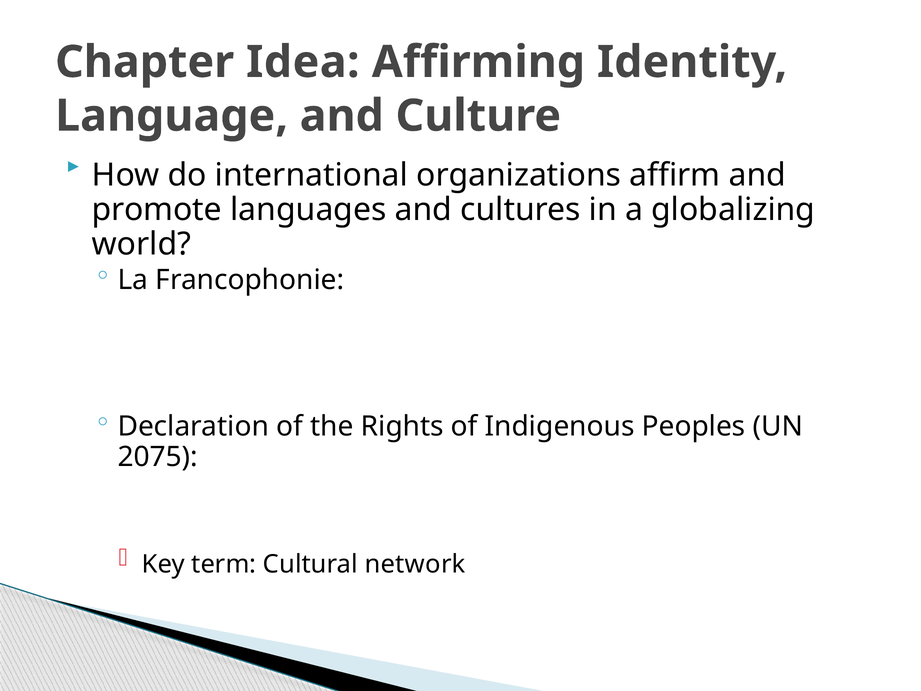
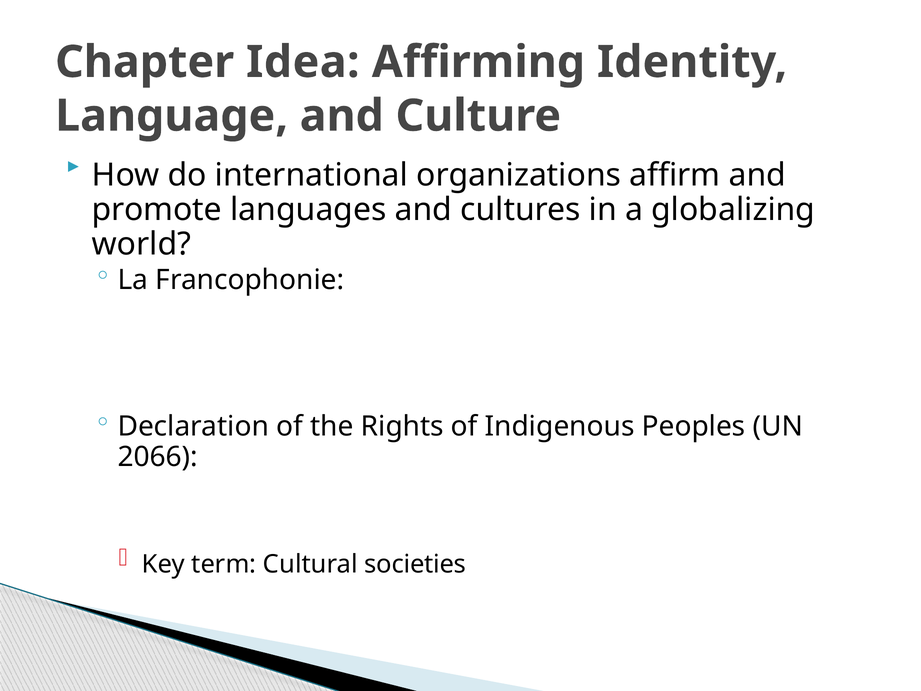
2075: 2075 -> 2066
network: network -> societies
